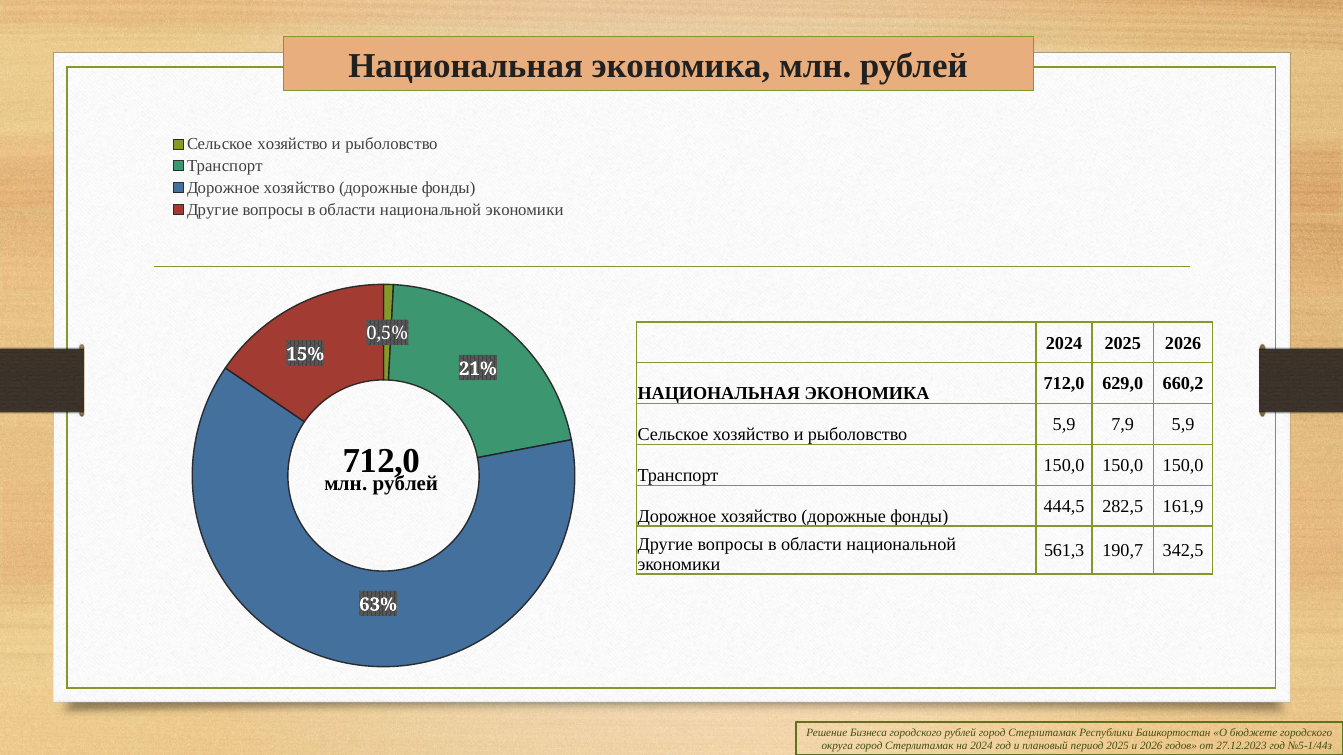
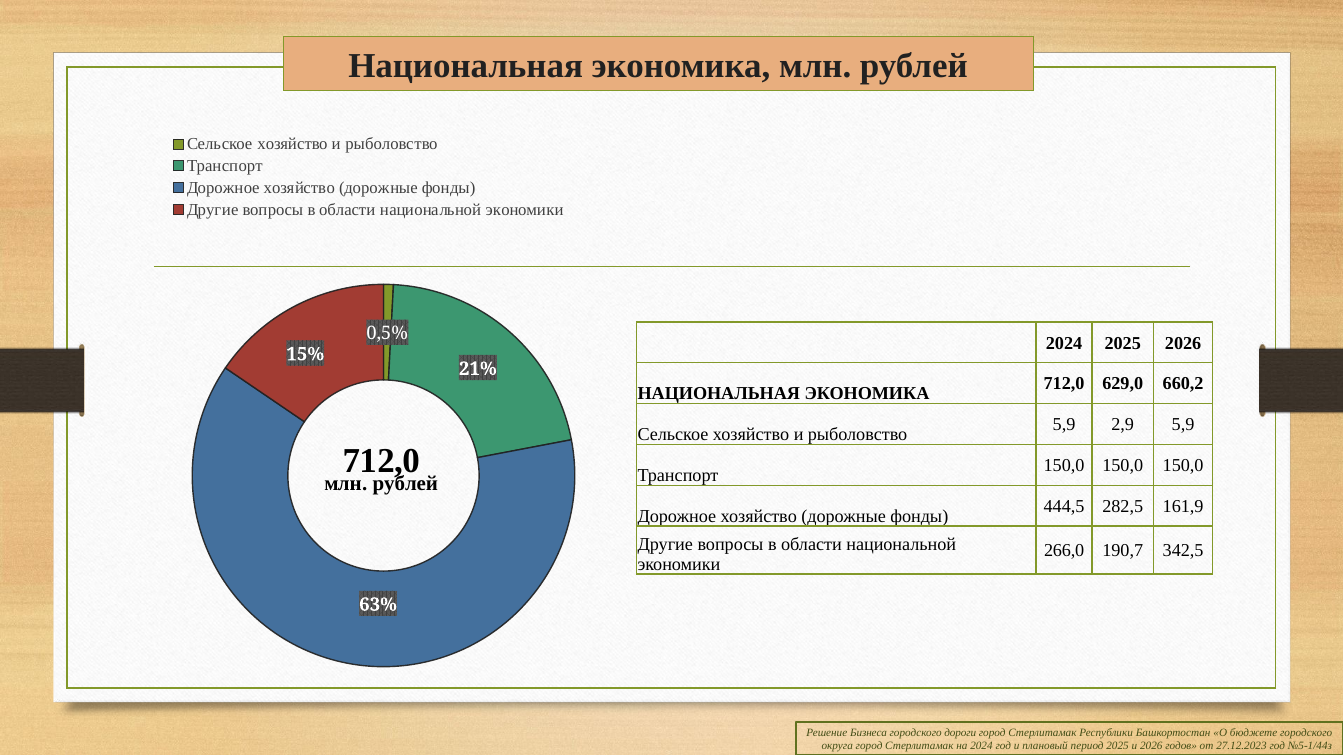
7,9: 7,9 -> 2,9
561,3: 561,3 -> 266,0
городского рублей: рублей -> дороги
